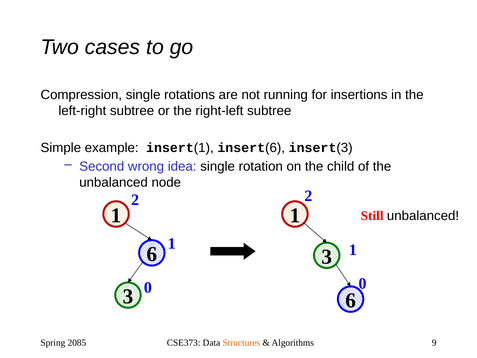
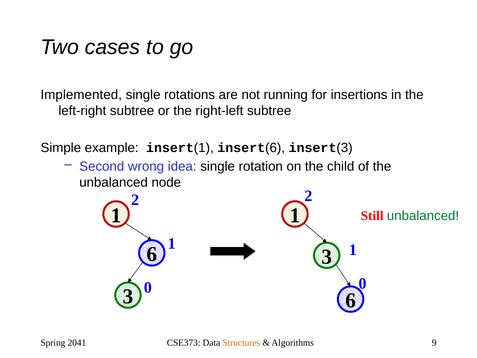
Compression: Compression -> Implemented
unbalanced at (423, 216) colour: black -> green
2085: 2085 -> 2041
